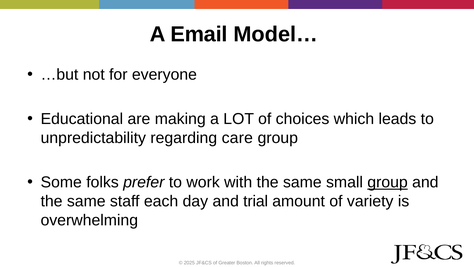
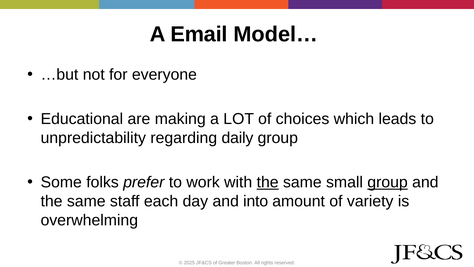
care: care -> daily
the at (268, 182) underline: none -> present
trial: trial -> into
